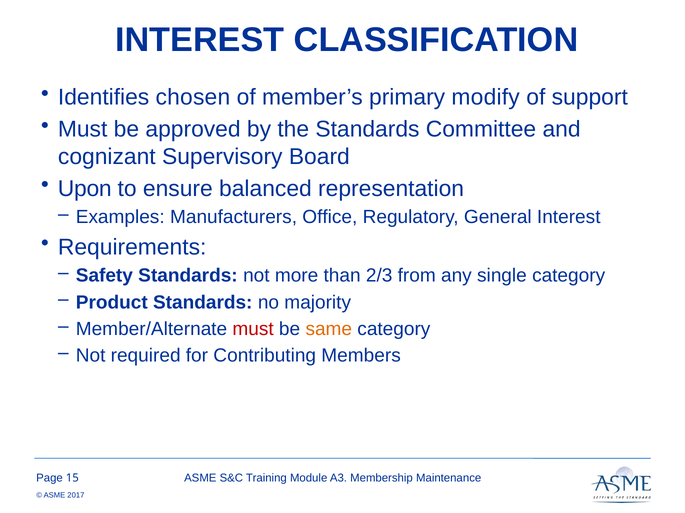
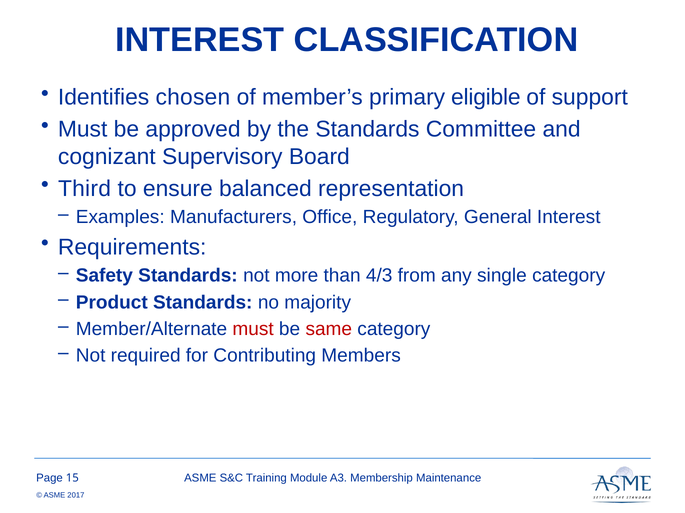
modify: modify -> eligible
Upon: Upon -> Third
2/3: 2/3 -> 4/3
same colour: orange -> red
